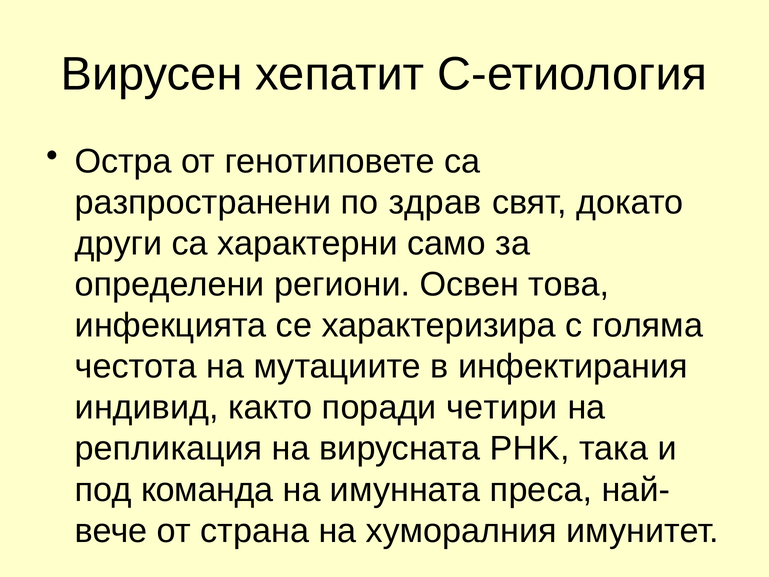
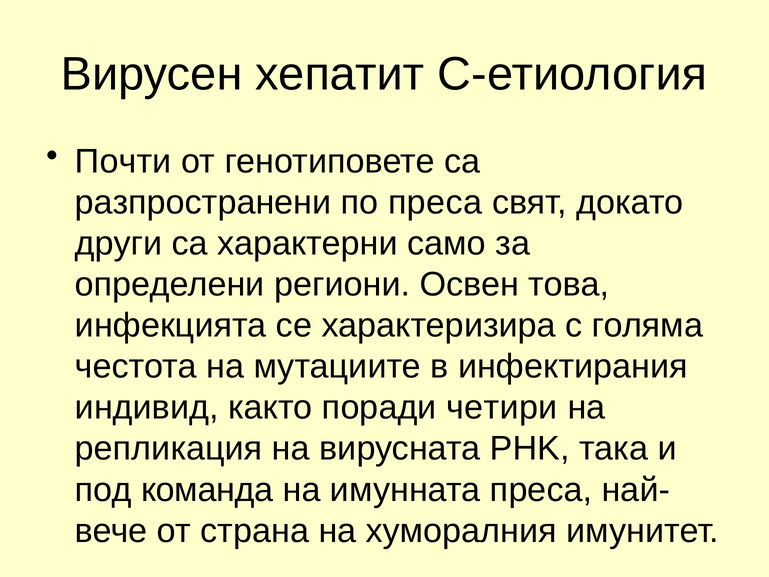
Остра: Остра -> Почти
по здрав: здрав -> преса
